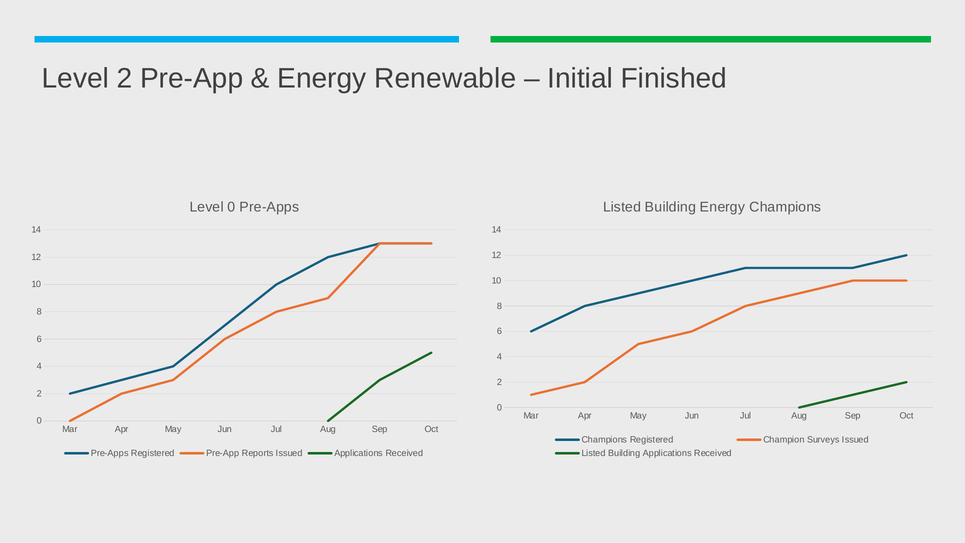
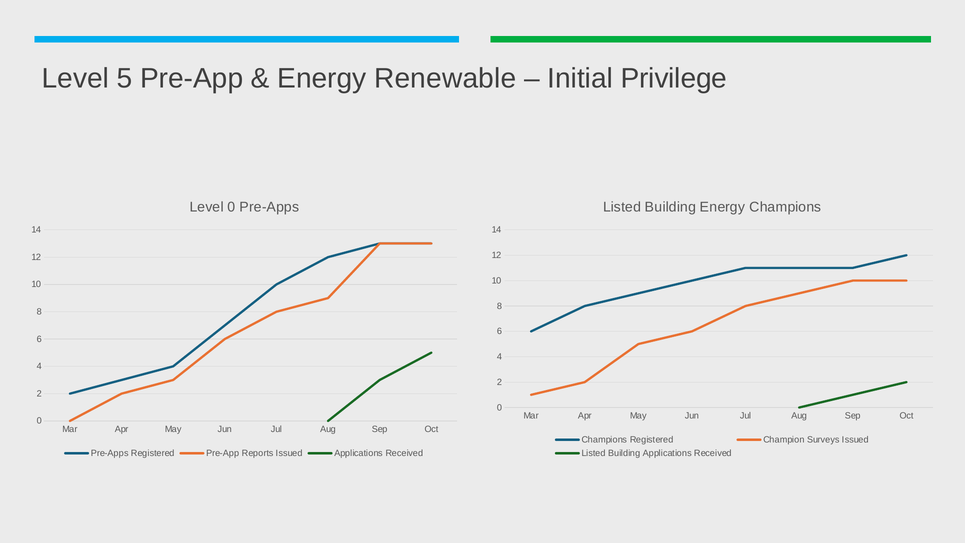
Level 2: 2 -> 5
Finished: Finished -> Privilege
